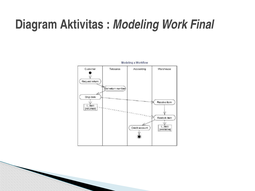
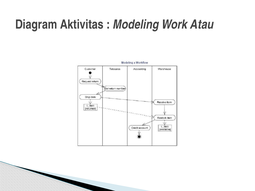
Final: Final -> Atau
